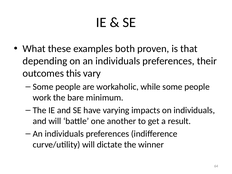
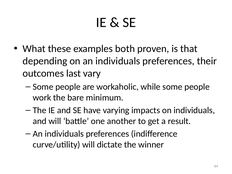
this: this -> last
